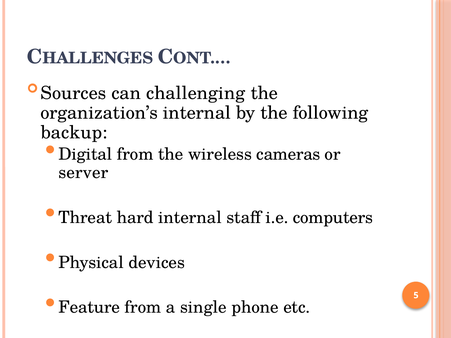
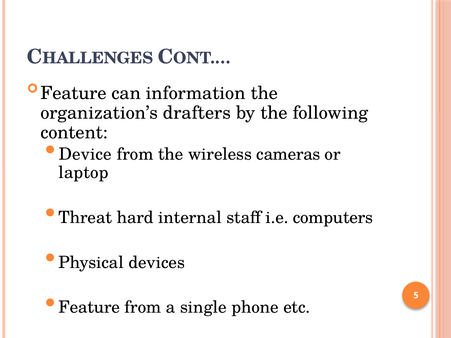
Sources at (73, 93): Sources -> Feature
challenging: challenging -> information
organization’s internal: internal -> drafters
backup: backup -> content
Digital: Digital -> Device
server: server -> laptop
